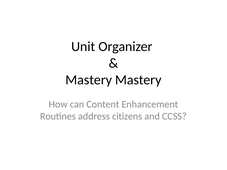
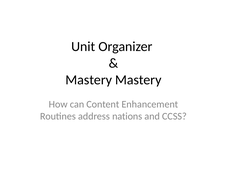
citizens: citizens -> nations
